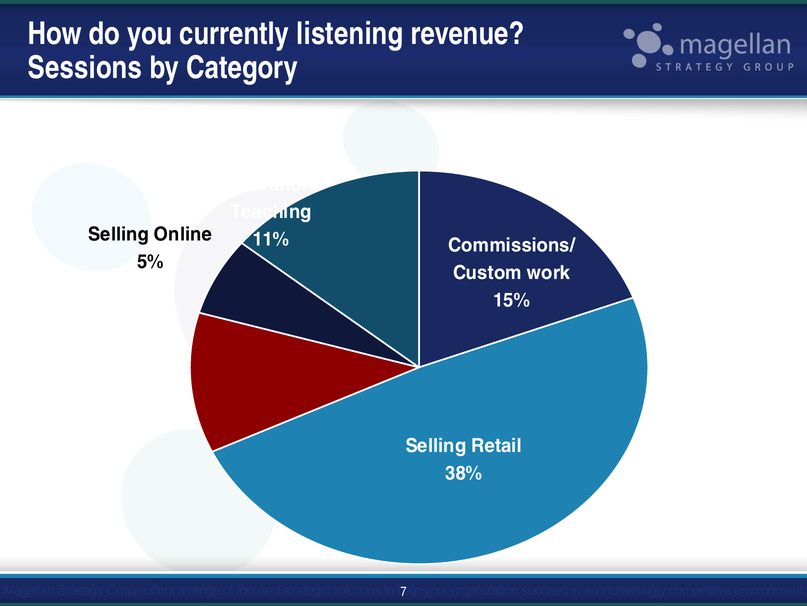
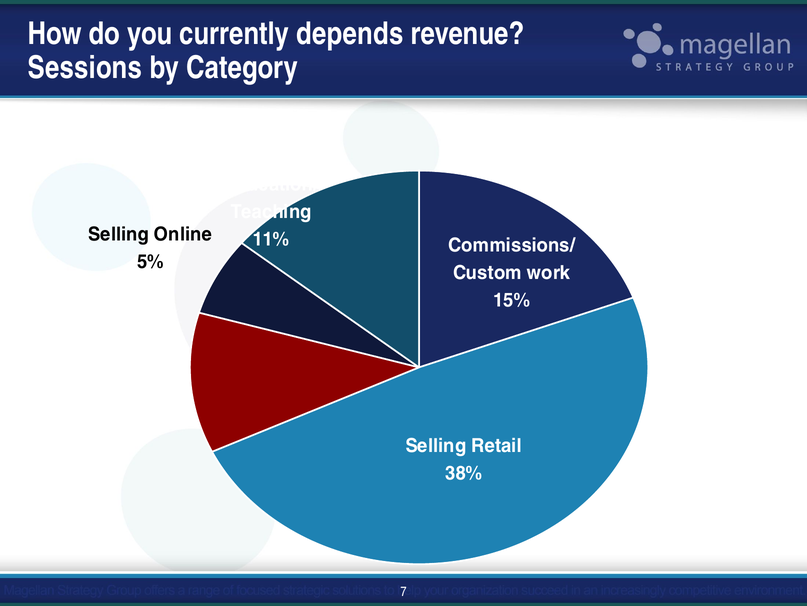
listening: listening -> depends
